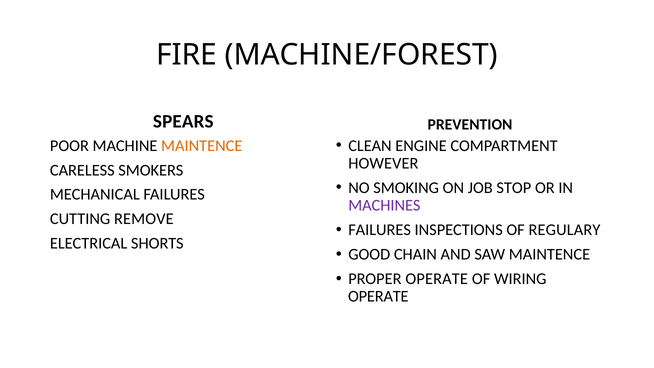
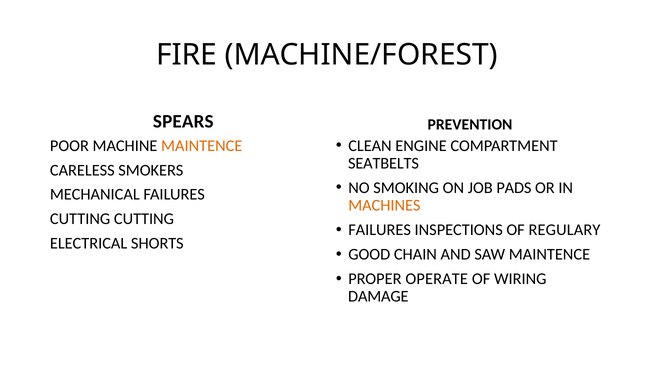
HOWEVER: HOWEVER -> SEATBELTS
STOP: STOP -> PADS
MACHINES colour: purple -> orange
CUTTING REMOVE: REMOVE -> CUTTING
OPERATE at (378, 296): OPERATE -> DAMAGE
